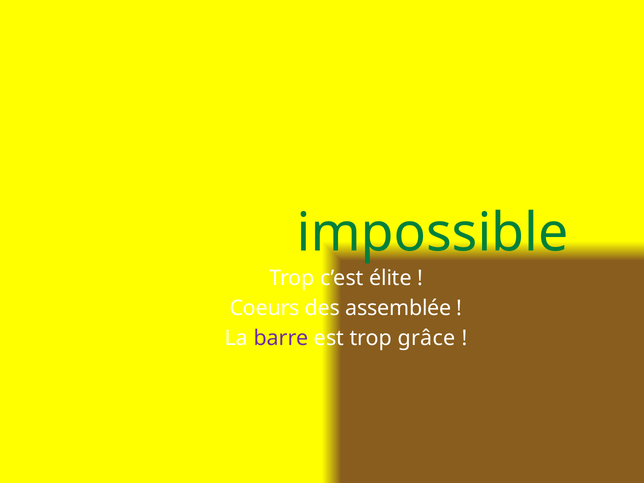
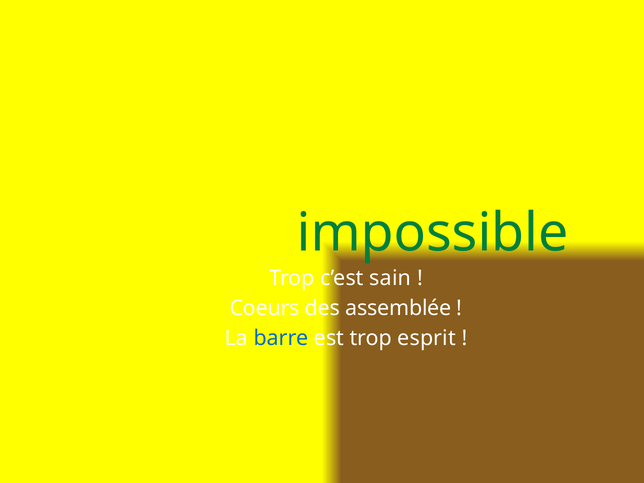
élite: élite -> sain
barre colour: purple -> blue
grâce: grâce -> esprit
